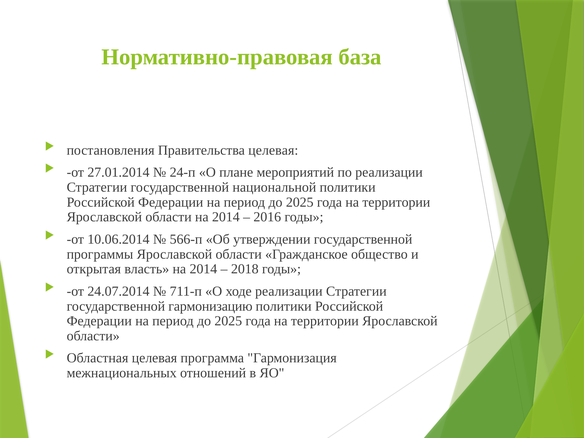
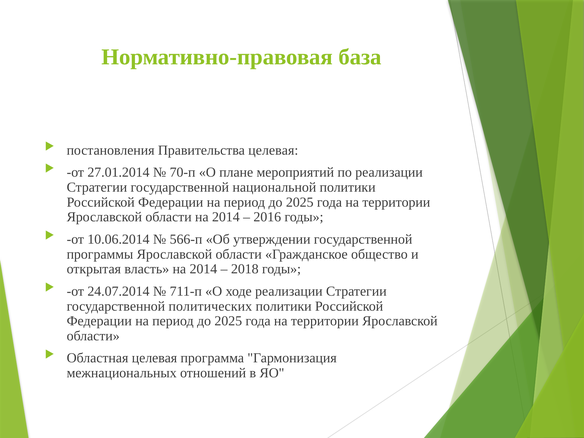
24-п: 24-п -> 70-п
гармонизацию: гармонизацию -> политических
